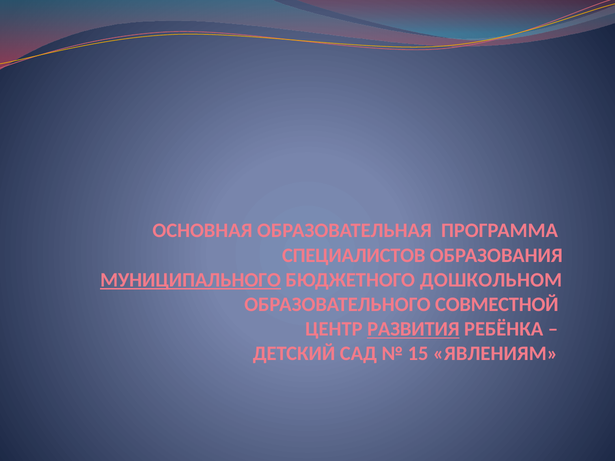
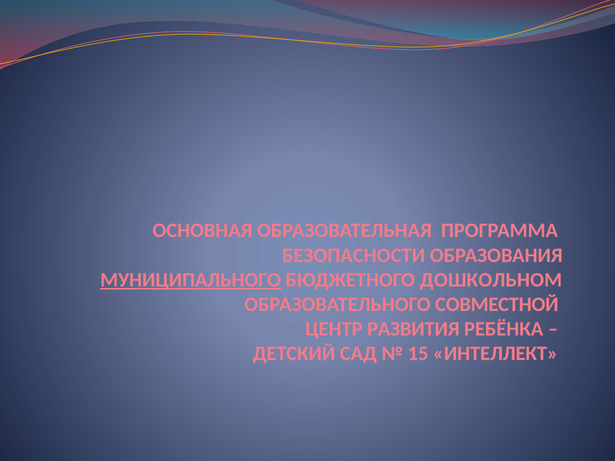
СПЕЦИАЛИСТОВ: СПЕЦИАЛИСТОВ -> БЕЗОПАСНОСТИ
РАЗВИТИЯ underline: present -> none
ЯВЛЕНИЯМ: ЯВЛЕНИЯМ -> ИНТЕЛЛЕКТ
